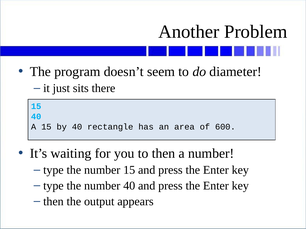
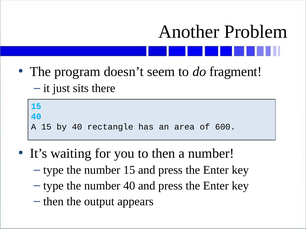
diameter: diameter -> fragment
